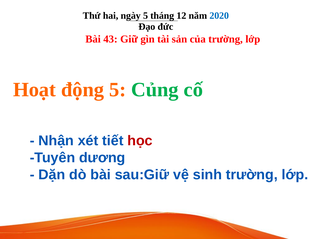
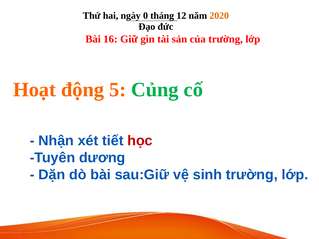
ngày 5: 5 -> 0
2020 colour: blue -> orange
43: 43 -> 16
